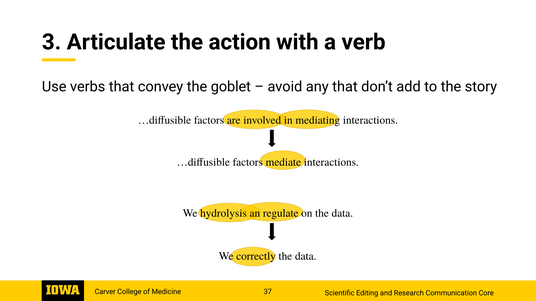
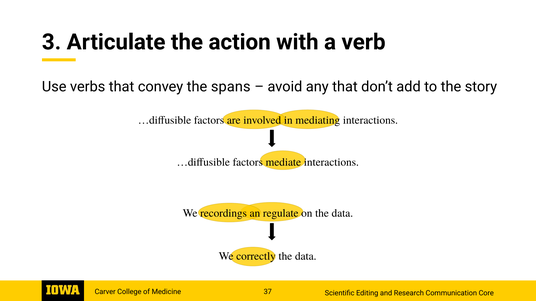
goblet: goblet -> spans
hydrolysis: hydrolysis -> recordings
